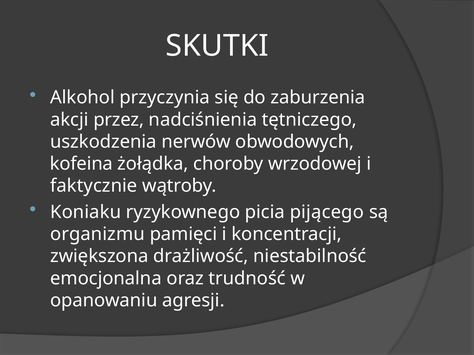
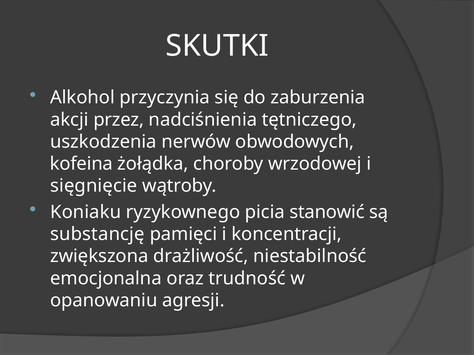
faktycznie: faktycznie -> sięgnięcie
pijącego: pijącego -> stanowić
organizmu: organizmu -> substancję
